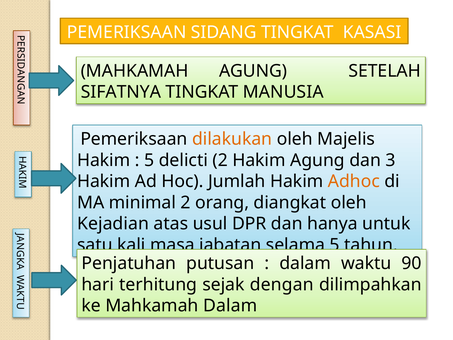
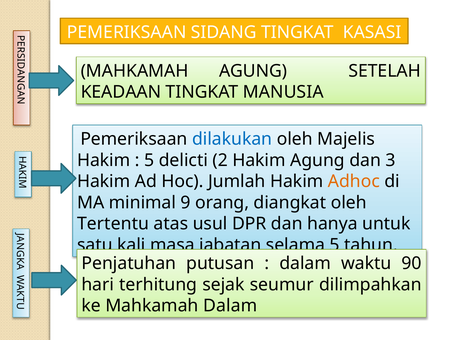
SIFATNYA: SIFATNYA -> KEADAAN
dilakukan colour: orange -> blue
minimal 2: 2 -> 9
Kejadian: Kejadian -> Tertentu
dengan: dengan -> seumur
